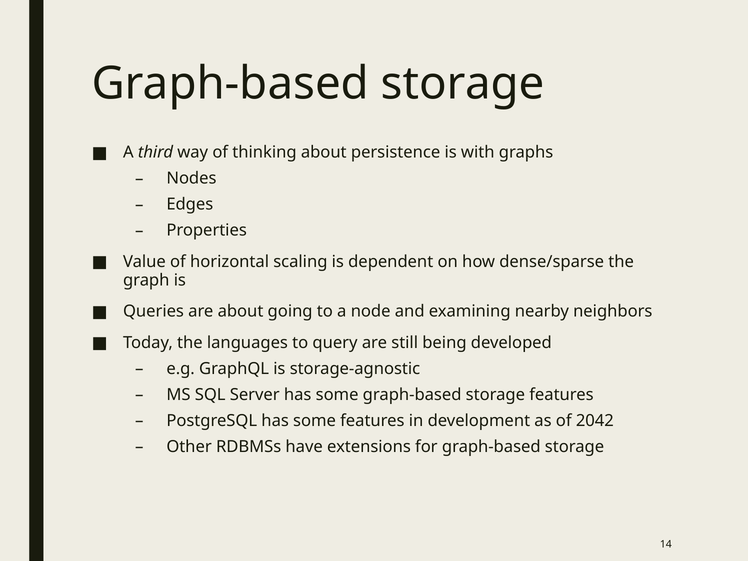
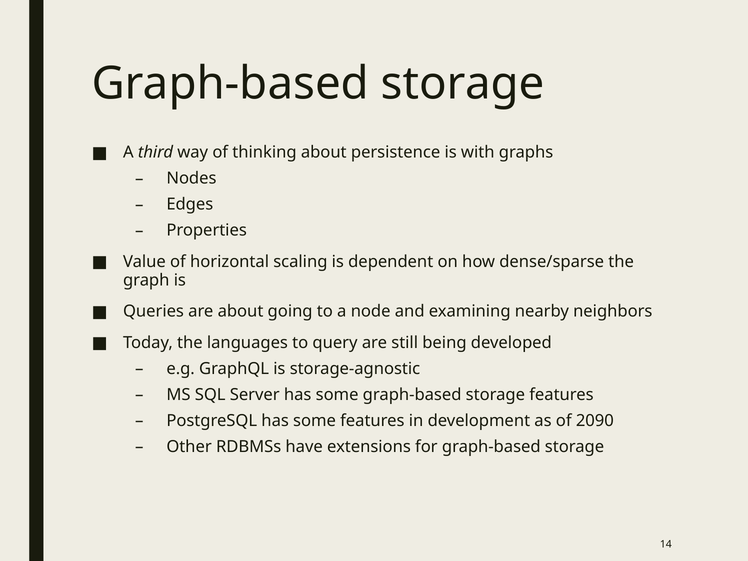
2042: 2042 -> 2090
